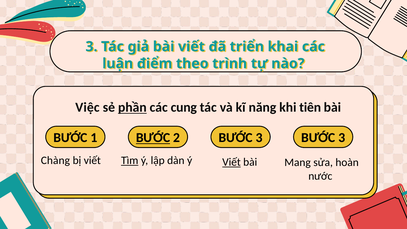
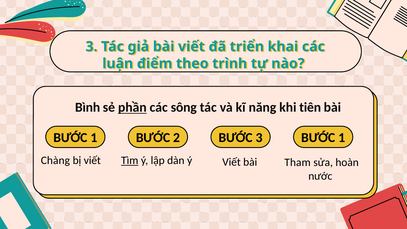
Việc: Việc -> Bình
cung: cung -> sông
BƯỚC at (153, 138) underline: present -> none
3 at (342, 138): 3 -> 1
Viết at (232, 162) underline: present -> none
Mang: Mang -> Tham
